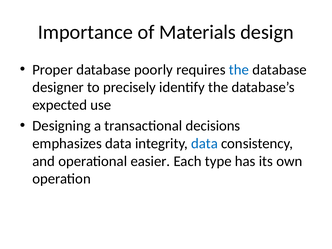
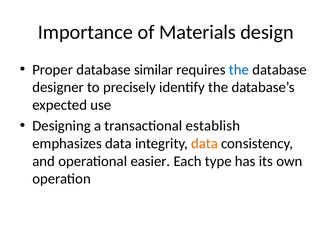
poorly: poorly -> similar
decisions: decisions -> establish
data at (205, 143) colour: blue -> orange
